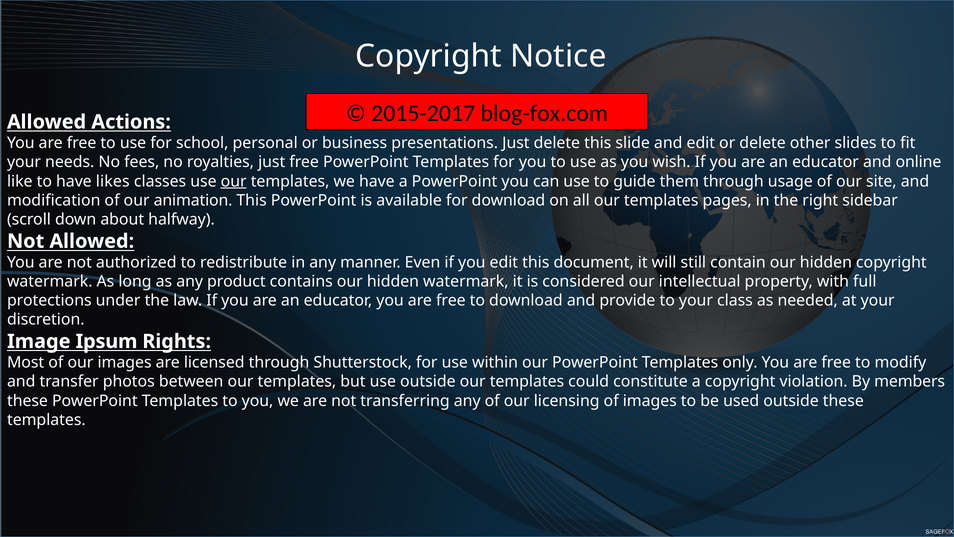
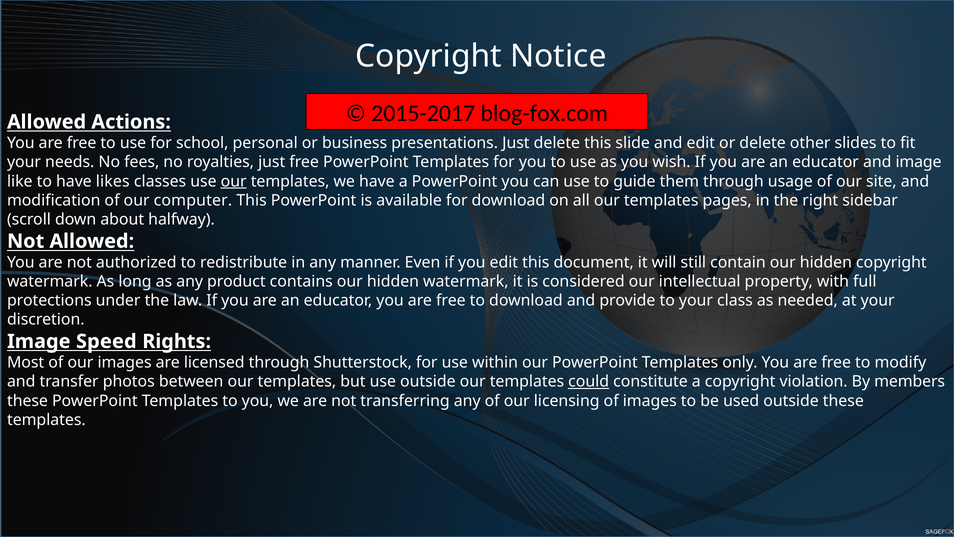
and online: online -> image
animation: animation -> computer
Ipsum: Ipsum -> Speed
could underline: none -> present
